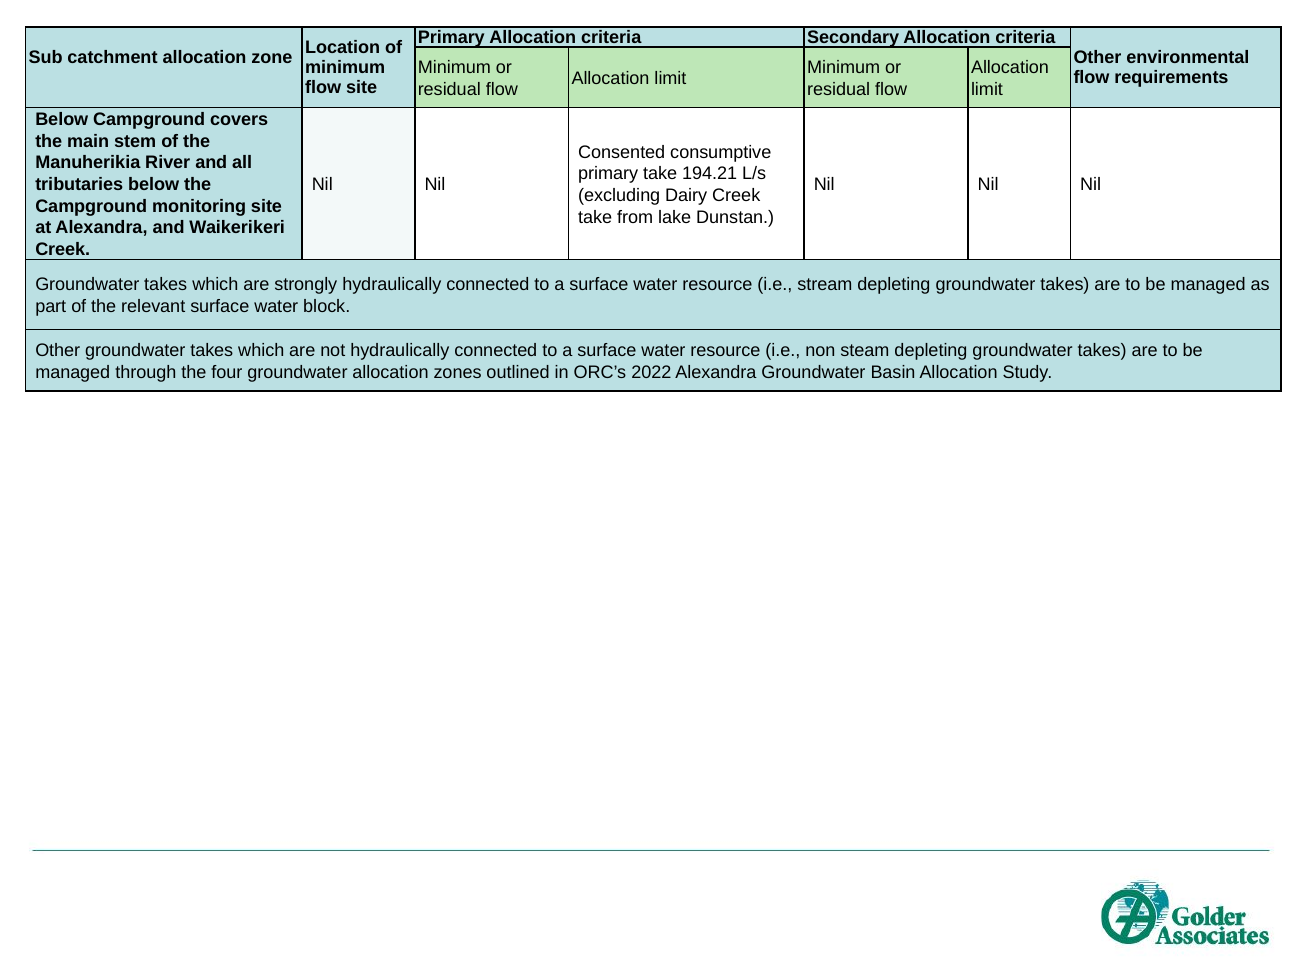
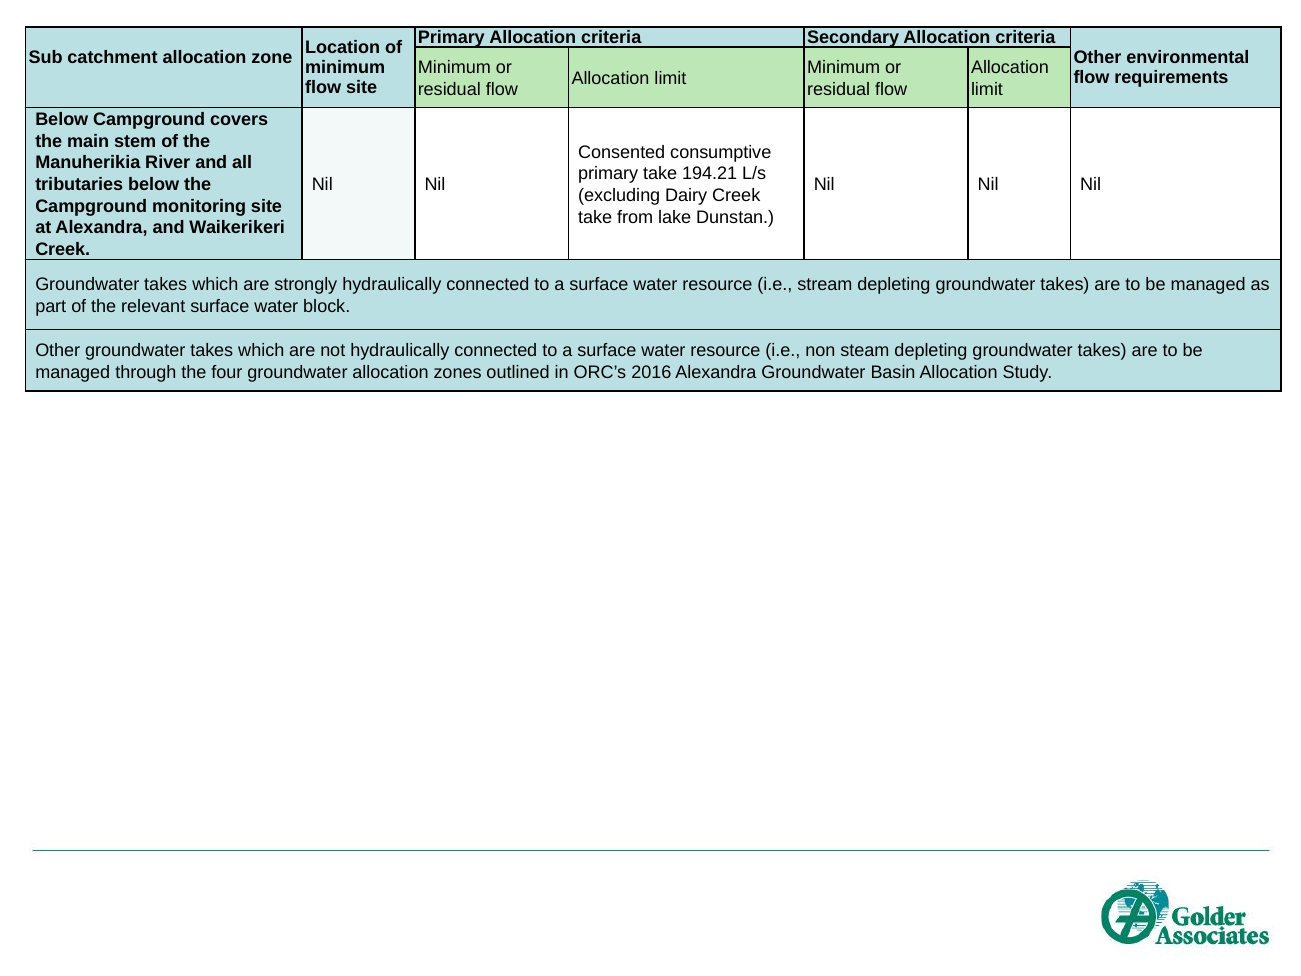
2022: 2022 -> 2016
